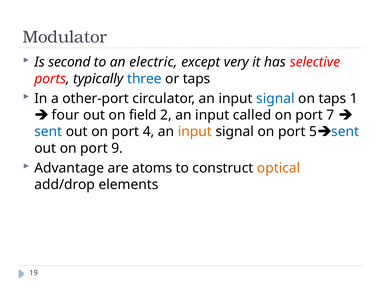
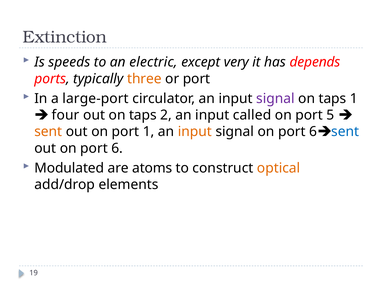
Modulator: Modulator -> Extinction
second: second -> speeds
selective: selective -> depends
three colour: blue -> orange
or taps: taps -> port
other-port: other-port -> large-port
signal at (275, 98) colour: blue -> purple
out on field: field -> taps
7: 7 -> 5
sent at (48, 131) colour: blue -> orange
port 4: 4 -> 1
signal on port 5: 5 -> 6
out on port 9: 9 -> 6
Advantage: Advantage -> Modulated
